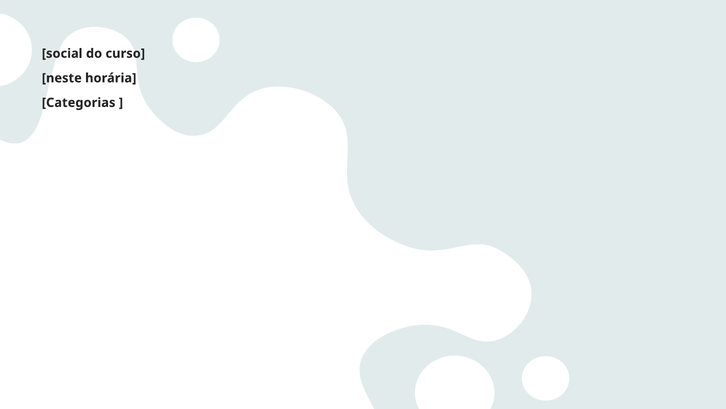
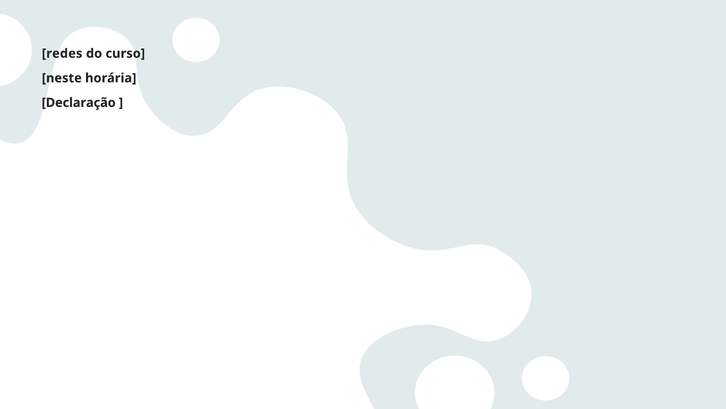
social: social -> redes
Categorias: Categorias -> Declaração
